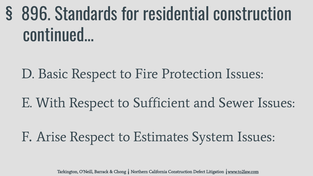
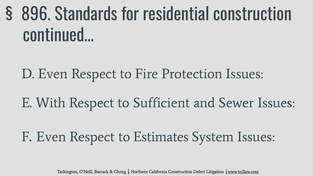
D Basic: Basic -> Even
Arise at (51, 137): Arise -> Even
